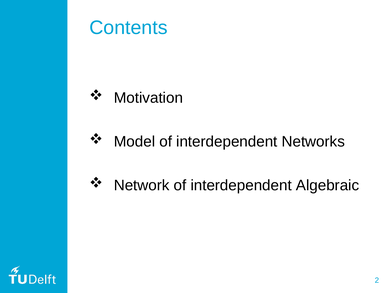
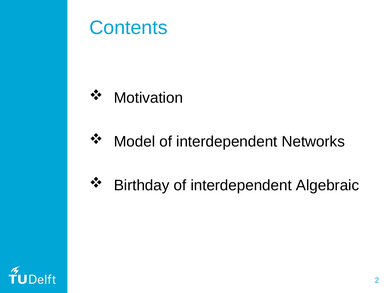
Network: Network -> Birthday
